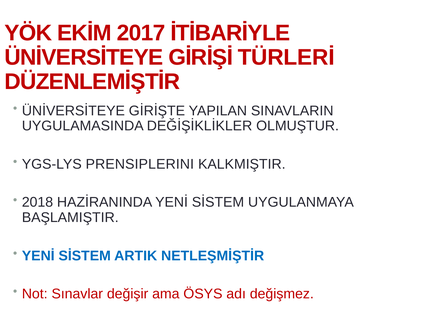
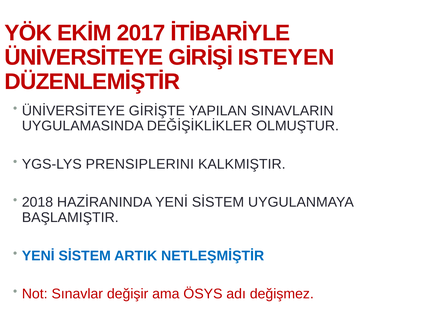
TÜRLERİ: TÜRLERİ -> ISTEYEN
